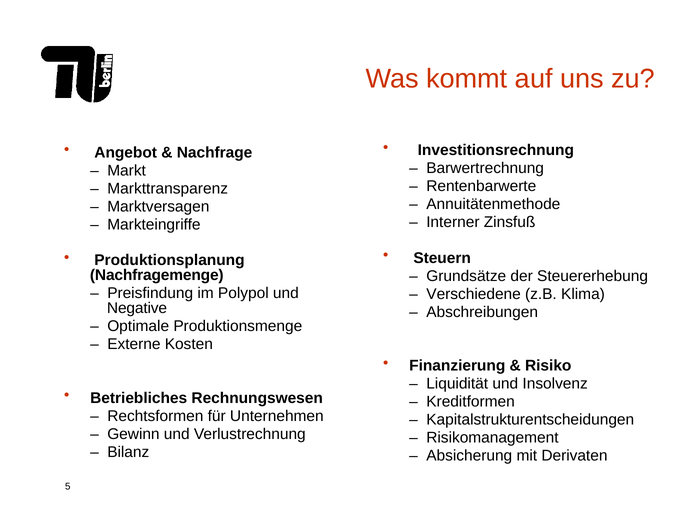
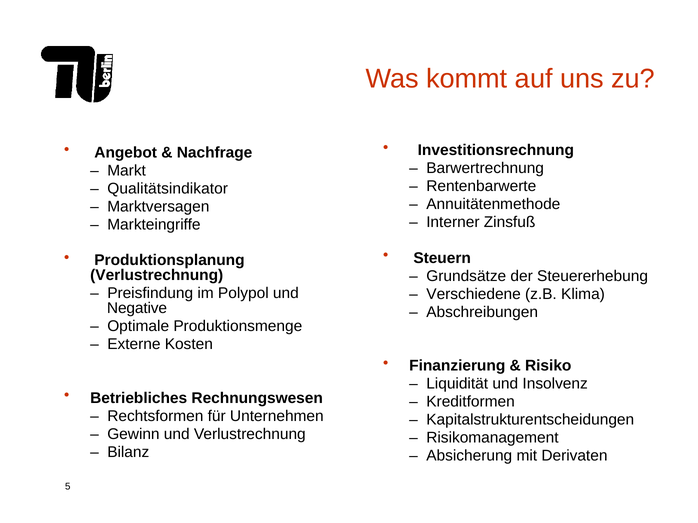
Markttransparenz: Markttransparenz -> Qualitätsindikator
Nachfragemenge at (157, 275): Nachfragemenge -> Verlustrechnung
